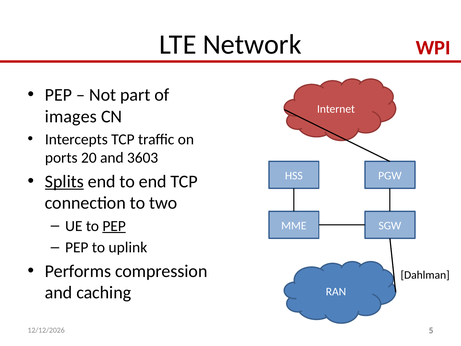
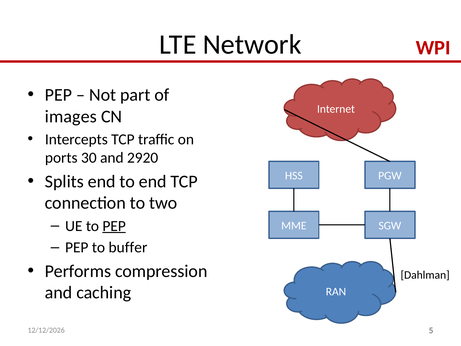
20: 20 -> 30
3603: 3603 -> 2920
Splits underline: present -> none
uplink: uplink -> buffer
